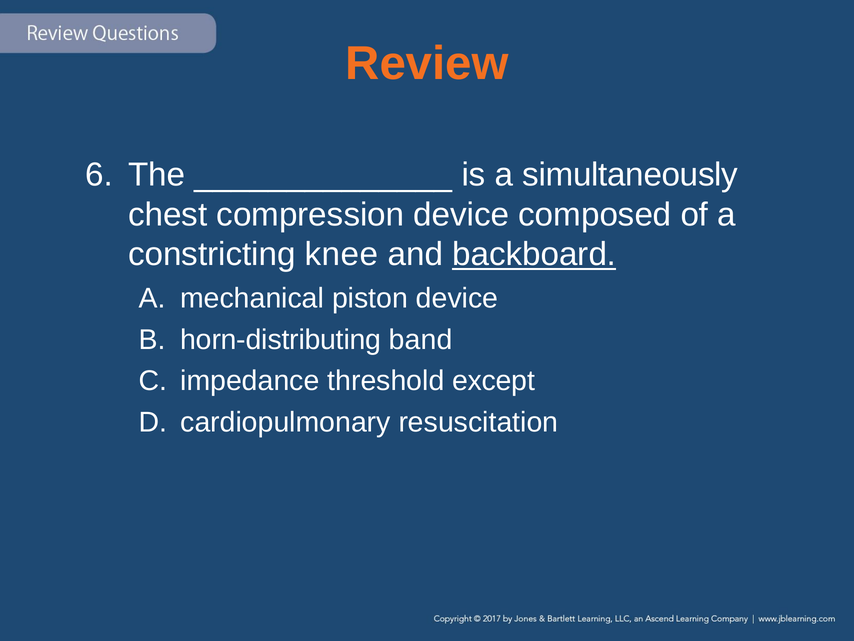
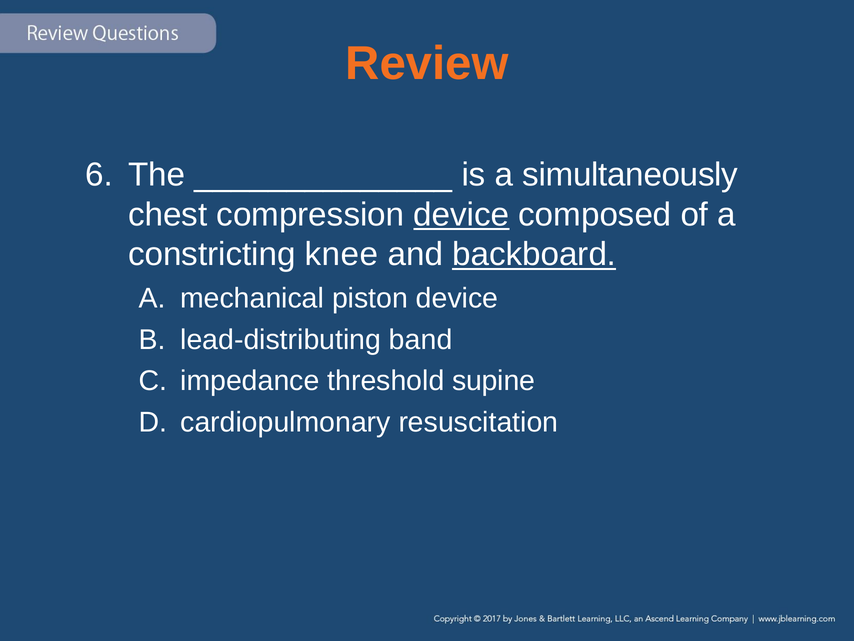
device at (461, 214) underline: none -> present
horn-distributing: horn-distributing -> lead-distributing
except: except -> supine
